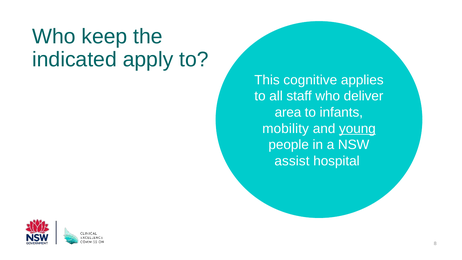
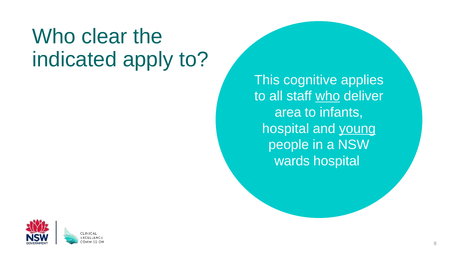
keep: keep -> clear
who at (328, 96) underline: none -> present
mobility at (286, 129): mobility -> hospital
assist: assist -> wards
